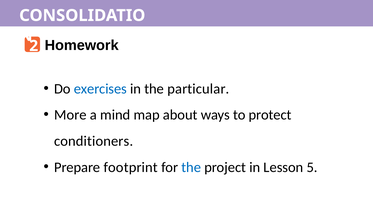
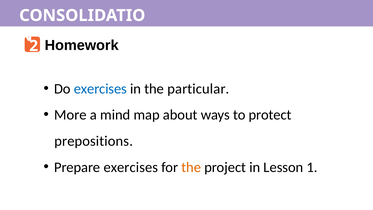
conditioners: conditioners -> prepositions
Prepare footprint: footprint -> exercises
the at (191, 167) colour: blue -> orange
5: 5 -> 1
